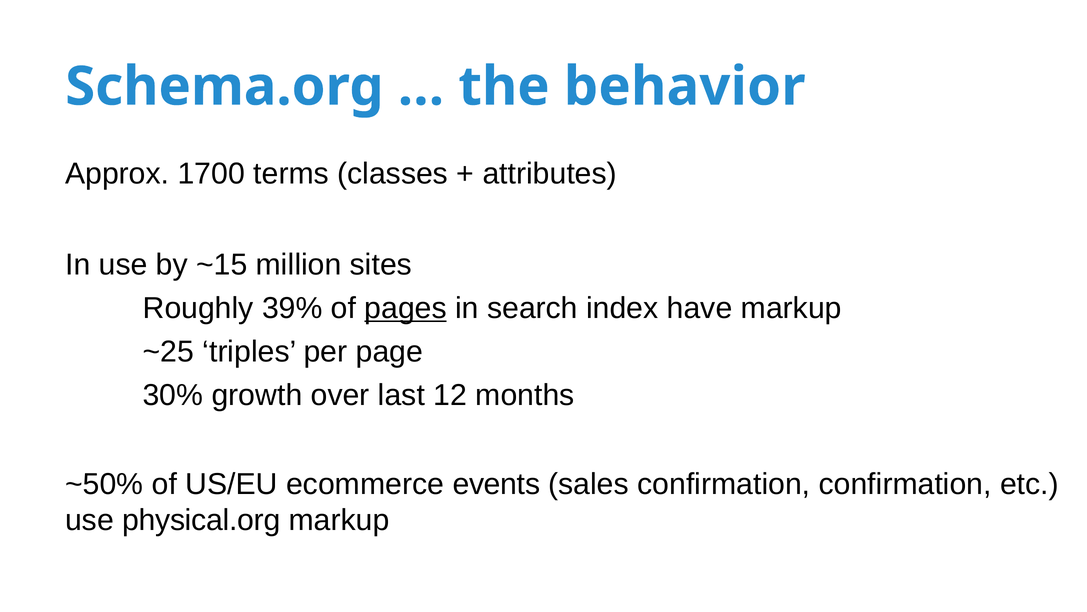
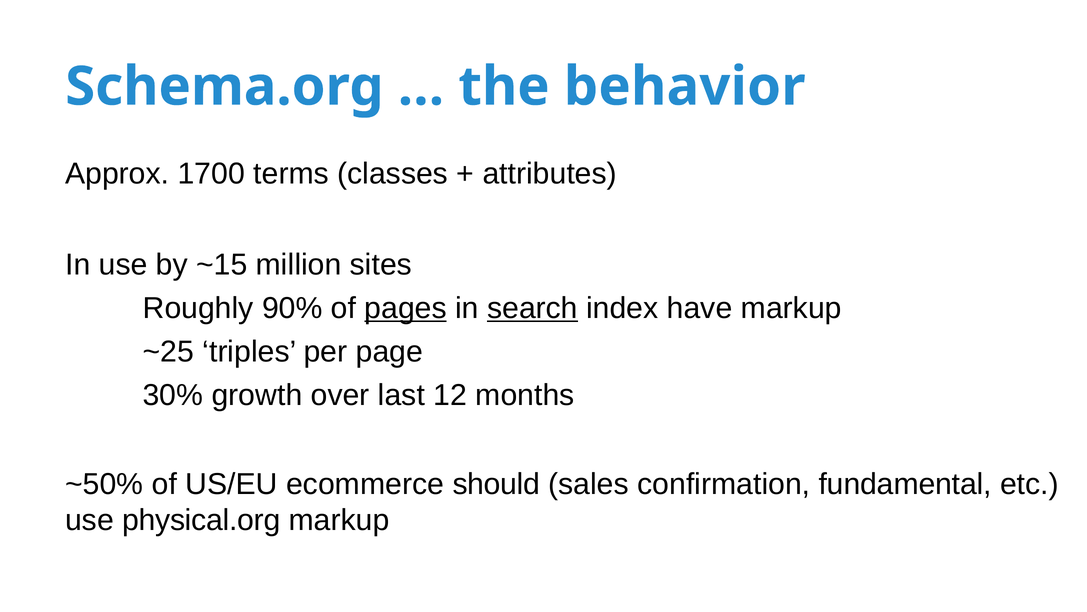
39%: 39% -> 90%
search underline: none -> present
events: events -> should
confirmation confirmation: confirmation -> fundamental
